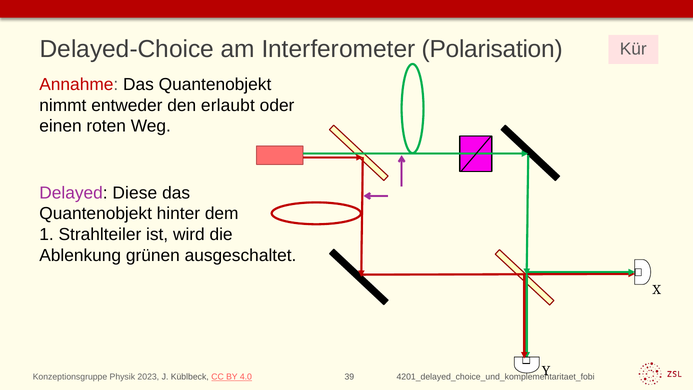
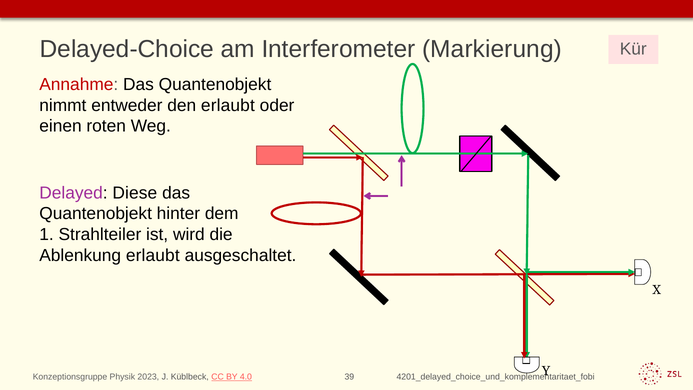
Polarisation: Polarisation -> Markierung
Ablenkung grünen: grünen -> erlaubt
